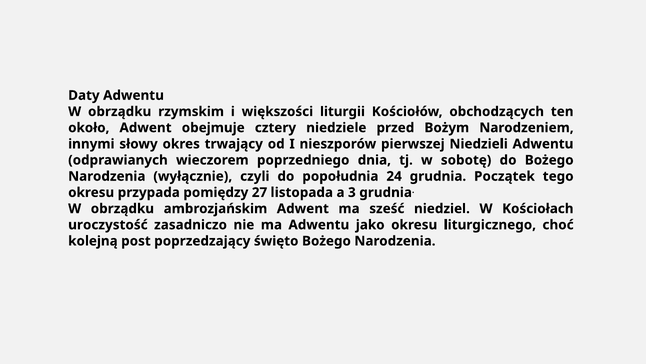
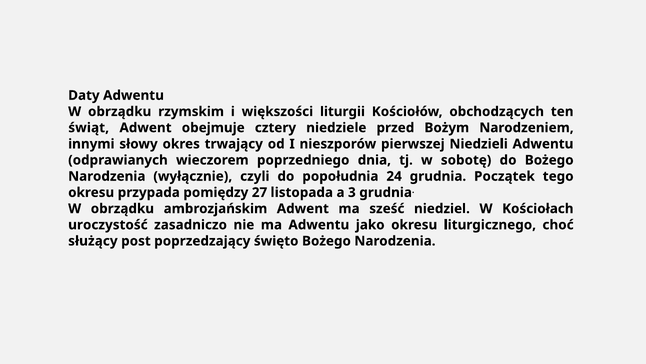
około: około -> świąt
kolejną: kolejną -> służący
